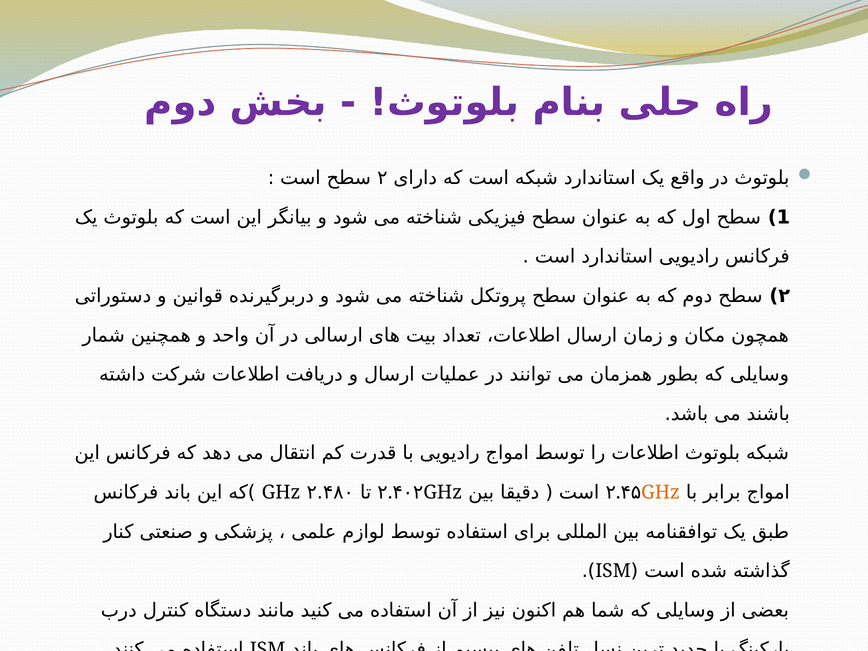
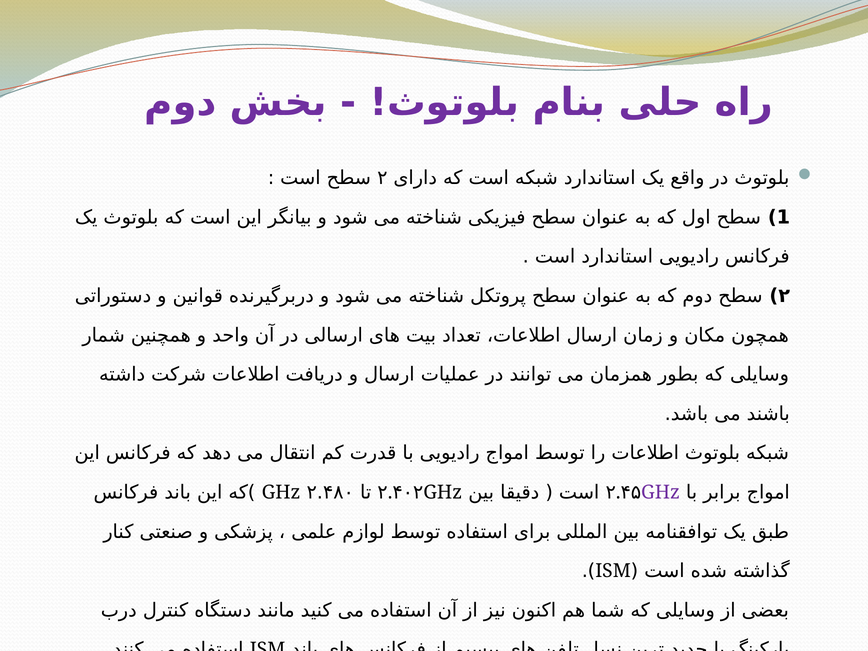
GHz at (661, 492) colour: orange -> purple
